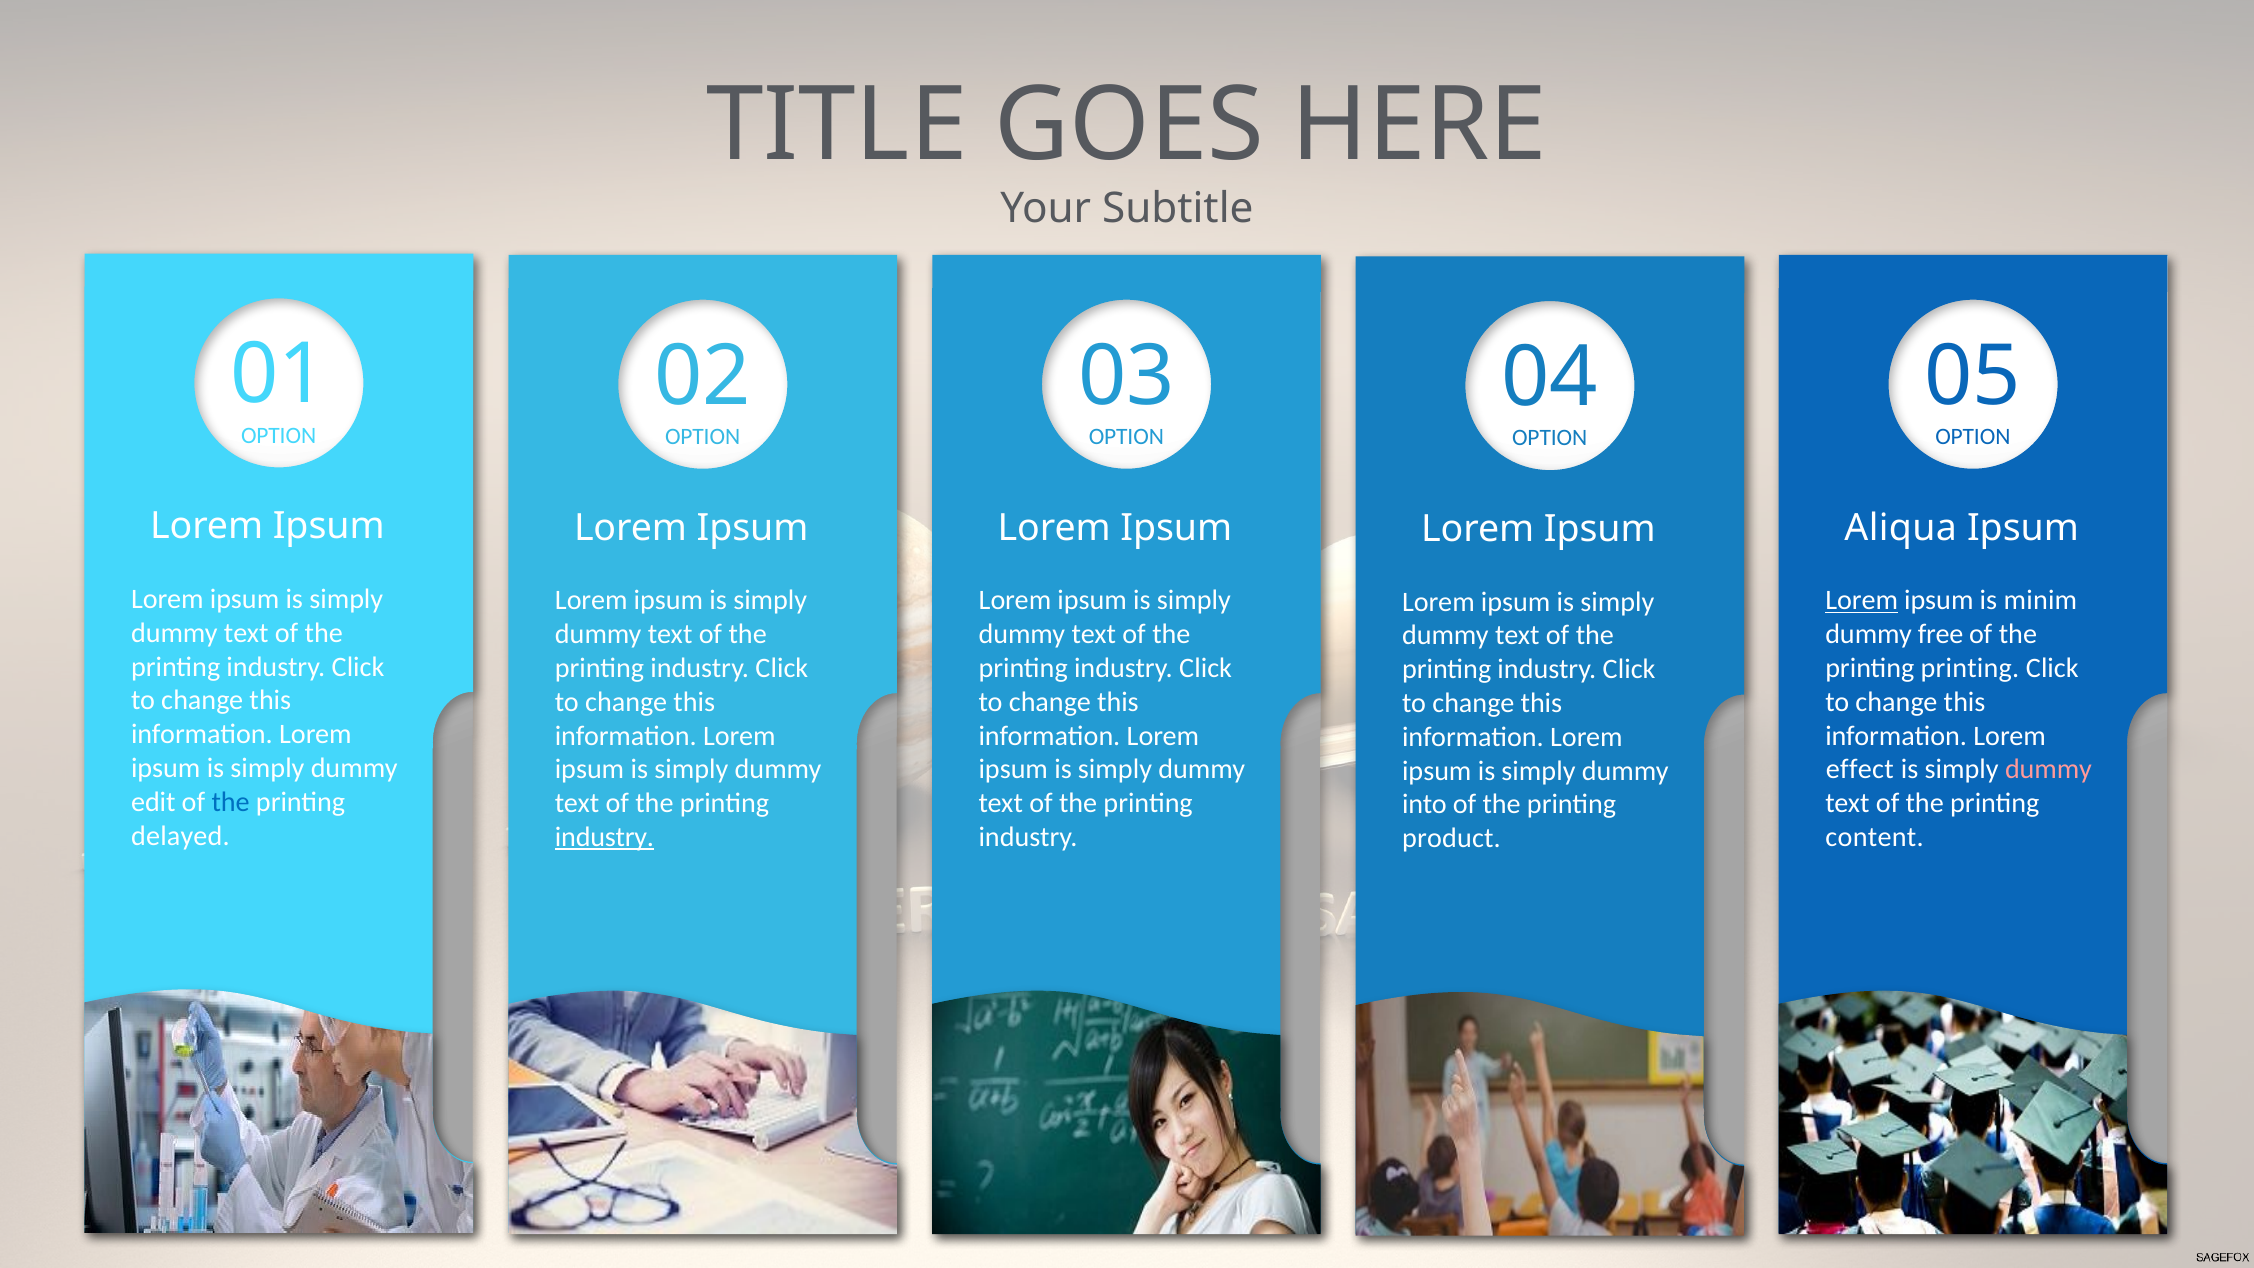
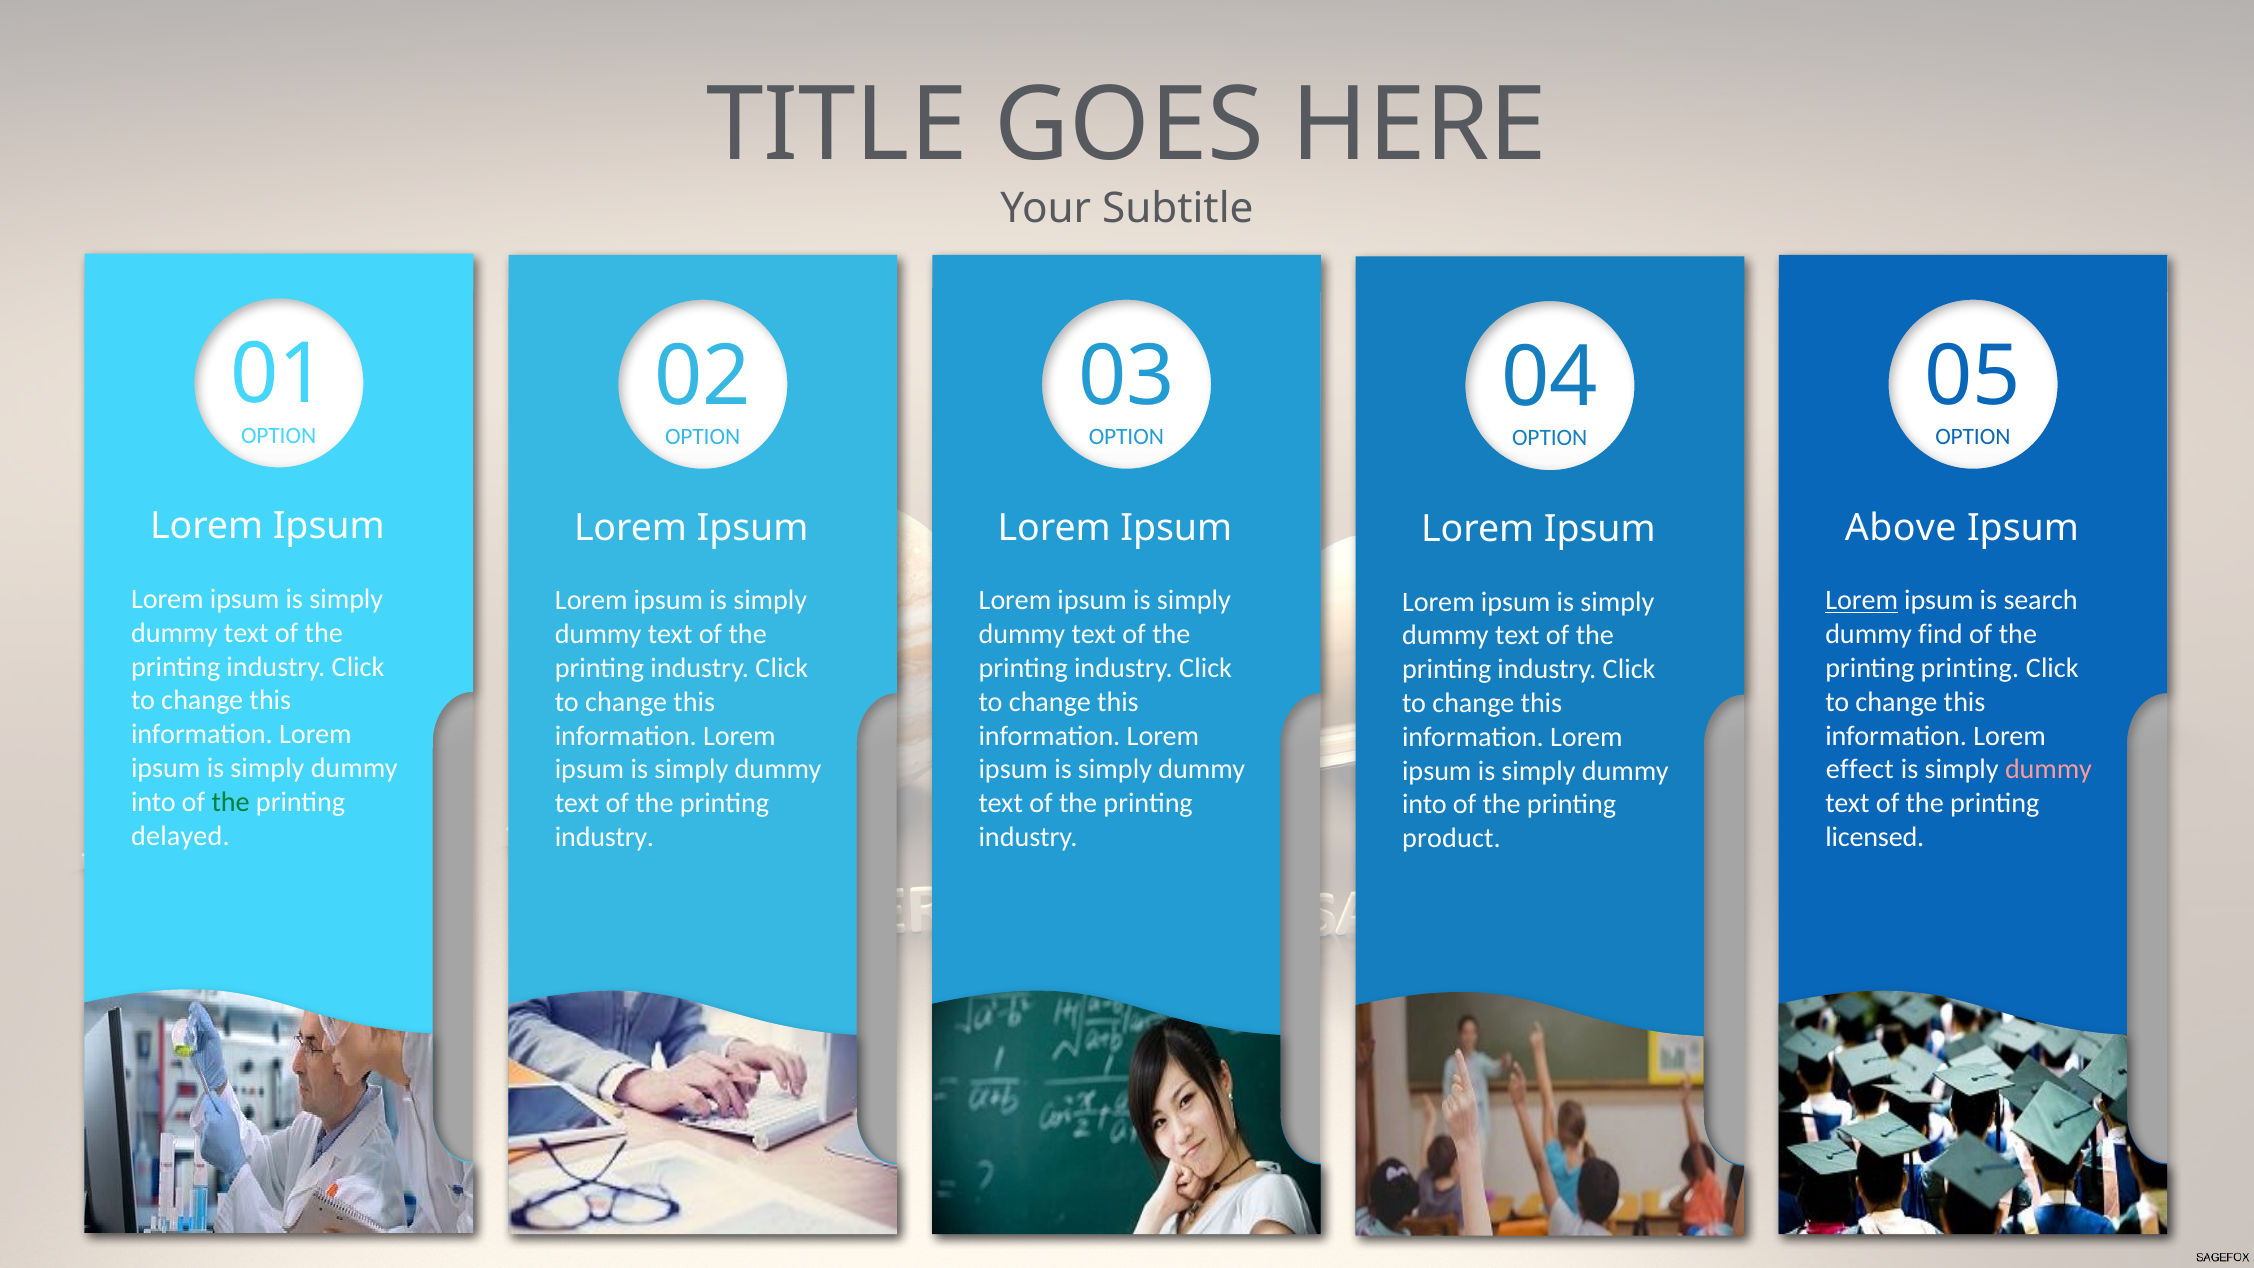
Aliqua: Aliqua -> Above
minim: minim -> search
free: free -> find
edit at (153, 802): edit -> into
the at (231, 802) colour: blue -> green
industry at (604, 837) underline: present -> none
content: content -> licensed
